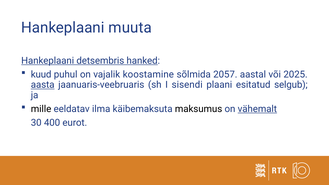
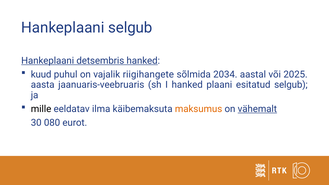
Hankeplaani muuta: muuta -> selgub
koostamine: koostamine -> riigihangete
2057: 2057 -> 2034
aasta underline: present -> none
I sisendi: sisendi -> hanked
maksumus colour: black -> orange
400: 400 -> 080
